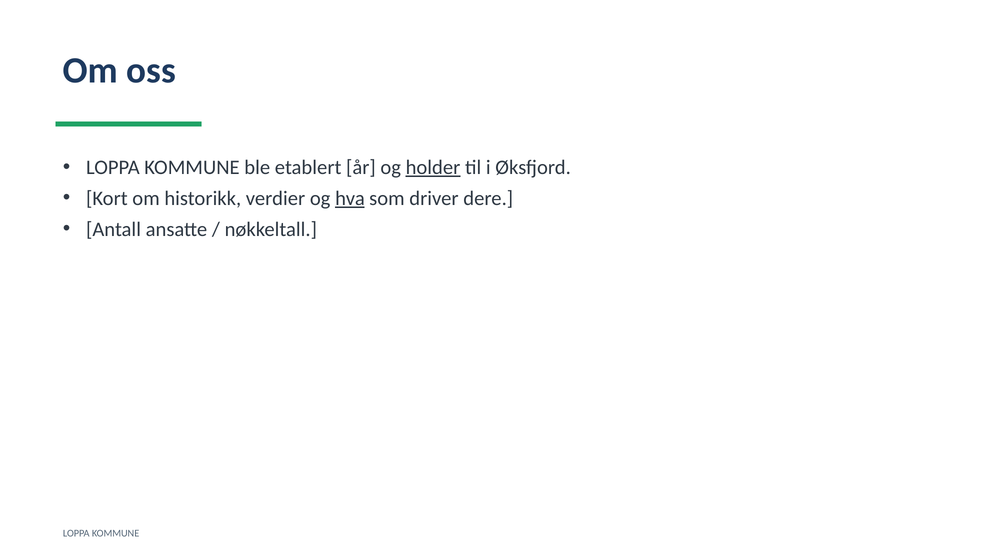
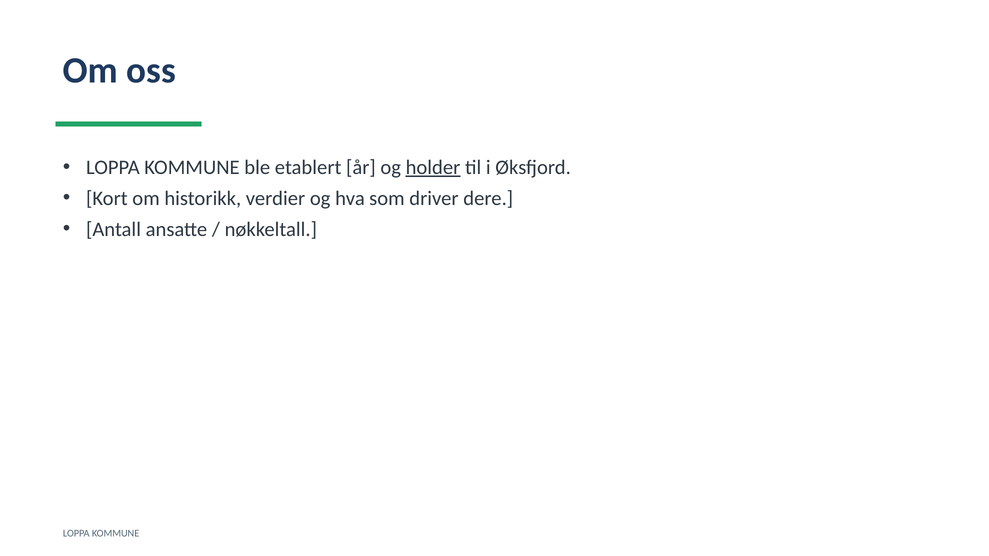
hva underline: present -> none
